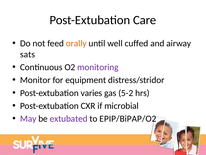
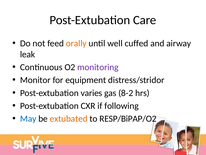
sats: sats -> leak
5-2: 5-2 -> 8-2
microbial: microbial -> following
May colour: purple -> blue
extubated colour: purple -> orange
EPIP/BiPAP/O2: EPIP/BiPAP/O2 -> RESP/BiPAP/O2
